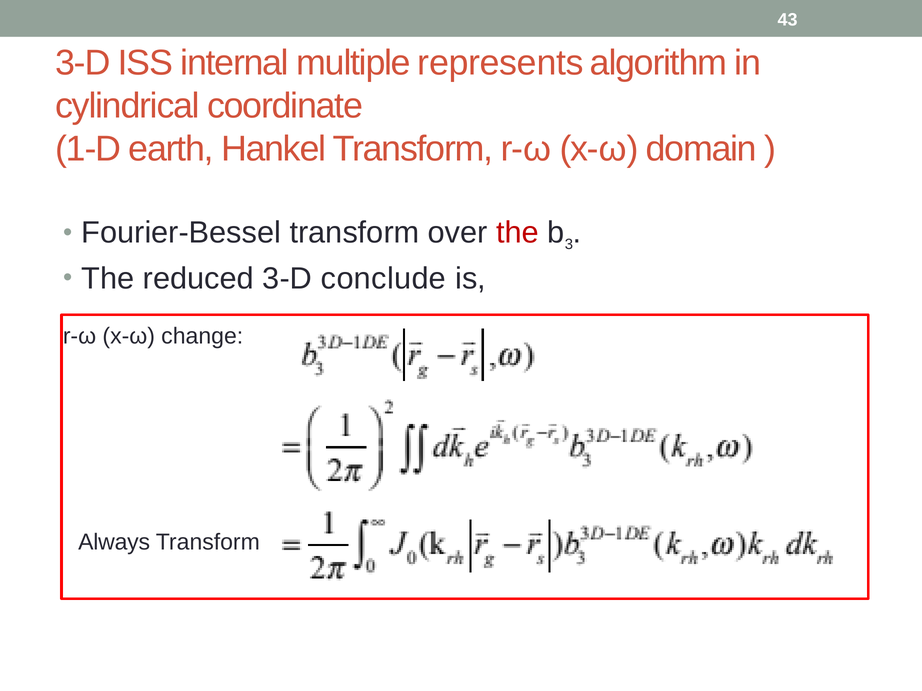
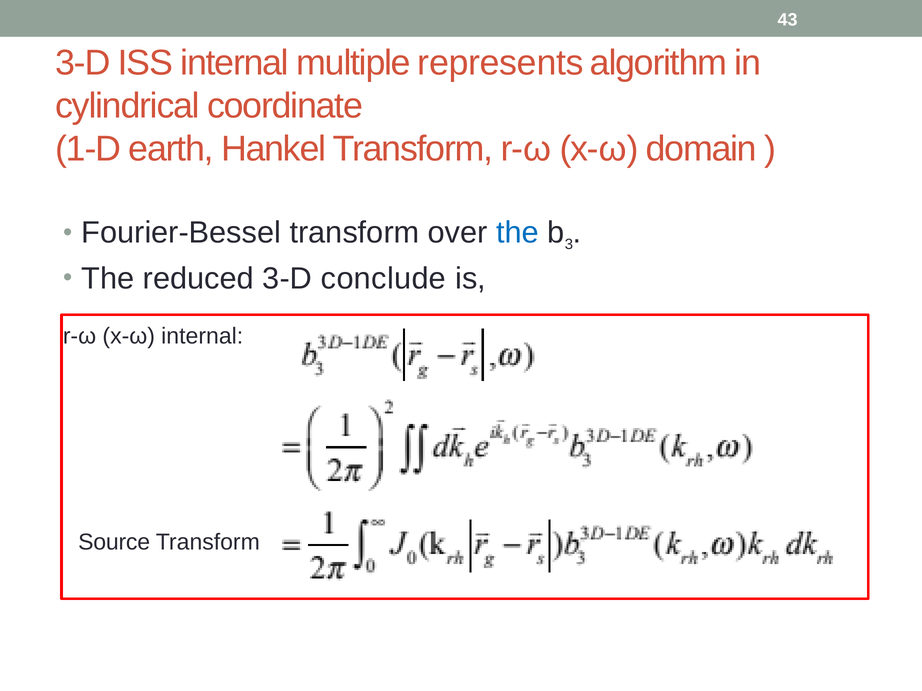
the at (517, 233) colour: red -> blue
x-ω change: change -> internal
Always: Always -> Source
